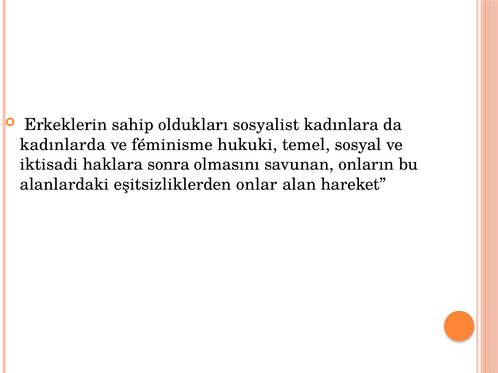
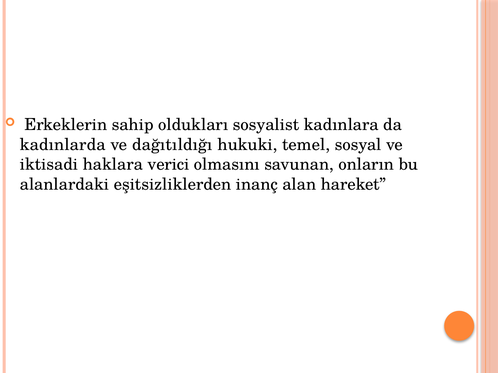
féminisme: féminisme -> dağıtıldığı
sonra: sonra -> verici
onlar: onlar -> inanç
